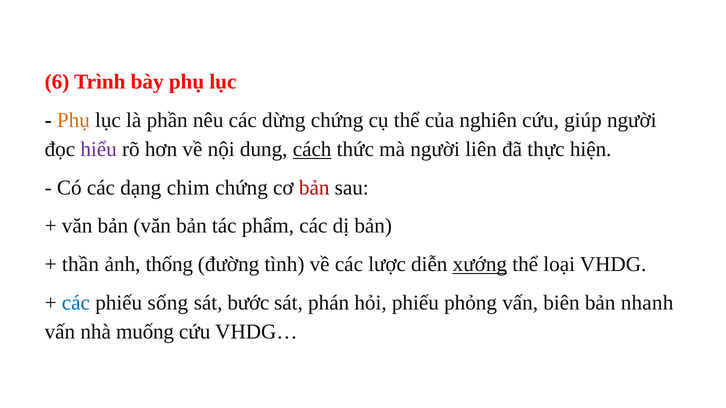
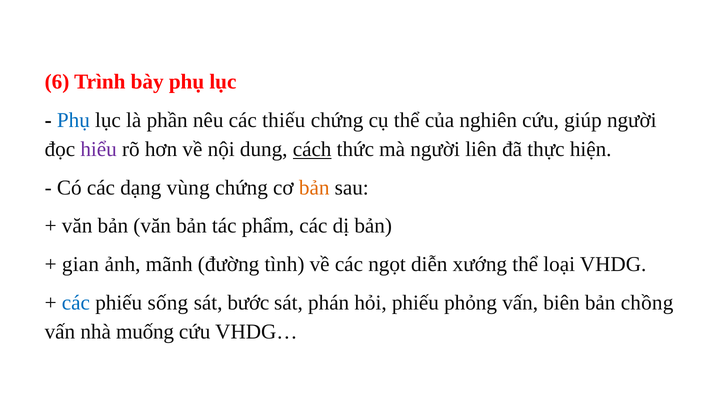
Phụ at (73, 120) colour: orange -> blue
dừng: dừng -> thiếu
chim: chim -> vùng
bản at (314, 188) colour: red -> orange
thần: thần -> gian
thống: thống -> mãnh
lược: lược -> ngọt
xướng underline: present -> none
nhanh: nhanh -> chồng
